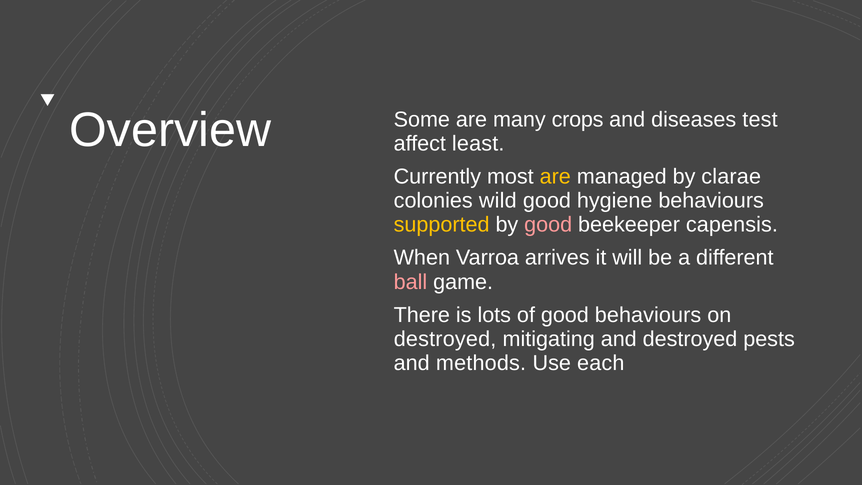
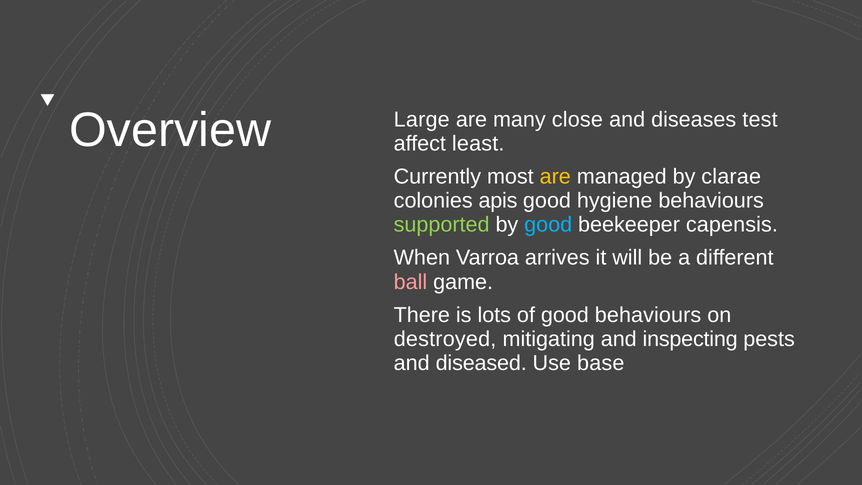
Some: Some -> Large
crops: crops -> close
wild: wild -> apis
supported colour: yellow -> light green
good at (548, 225) colour: pink -> light blue
and destroyed: destroyed -> inspecting
methods: methods -> diseased
each: each -> base
